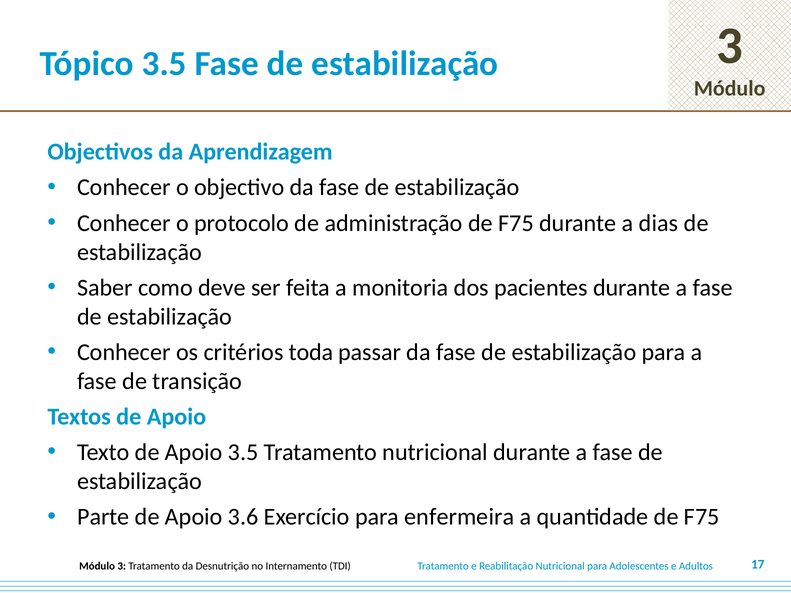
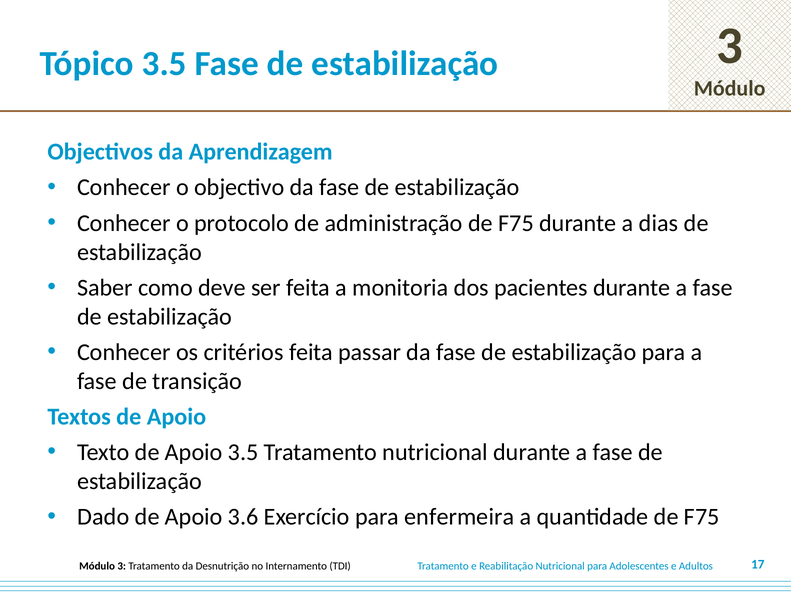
critérios toda: toda -> feita
Parte: Parte -> Dado
